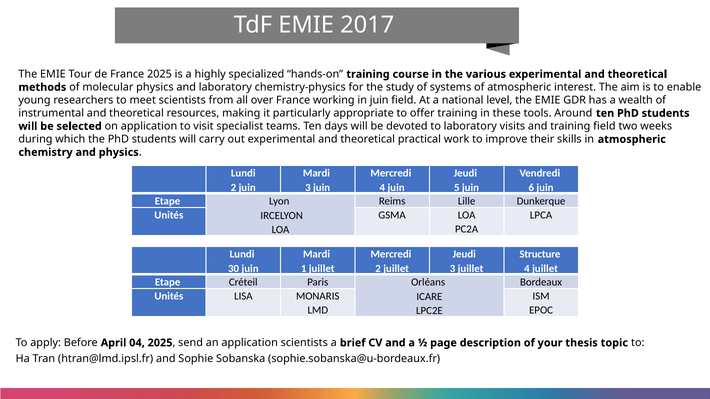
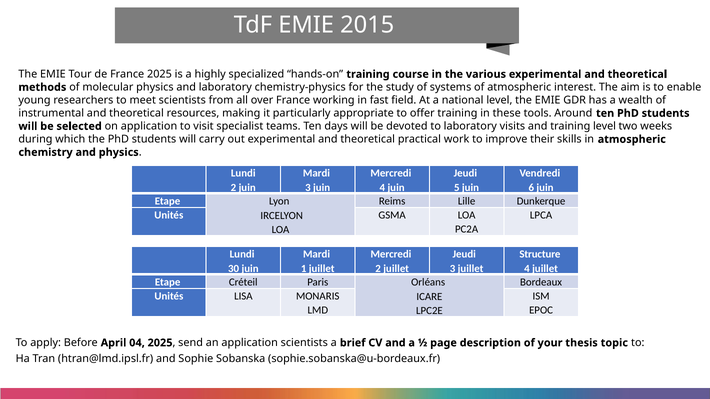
2017: 2017 -> 2015
in juin: juin -> fast
training field: field -> level
